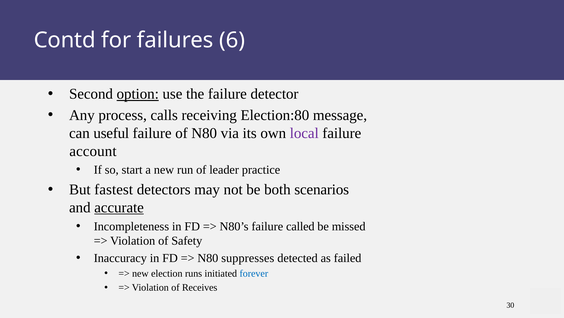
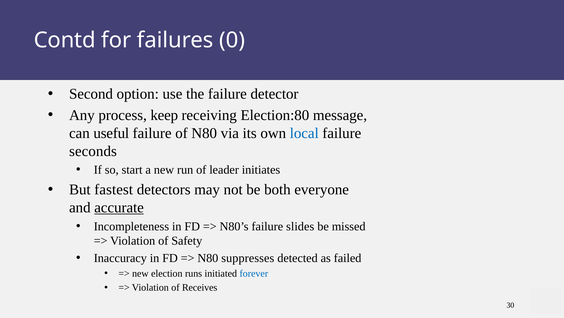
6: 6 -> 0
option underline: present -> none
calls: calls -> keep
local colour: purple -> blue
account: account -> seconds
practice: practice -> initiates
scenarios: scenarios -> everyone
called: called -> slides
